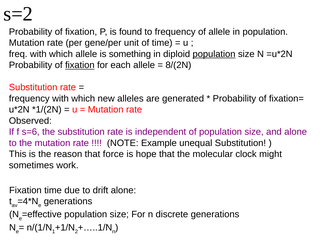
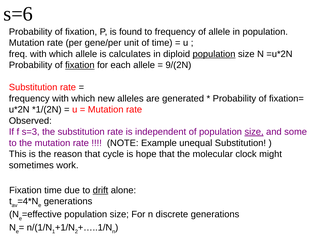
s=2: s=2 -> s=6
something: something -> calculates
8/(2N: 8/(2N -> 9/(2N
s=6: s=6 -> s=3
size at (254, 132) underline: none -> present
and alone: alone -> some
force: force -> cycle
drift underline: none -> present
